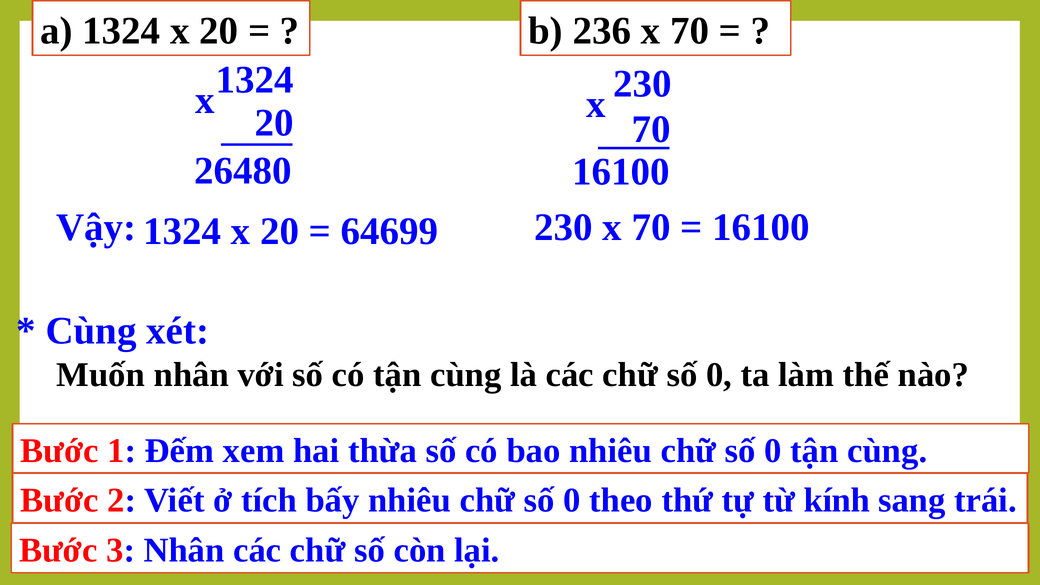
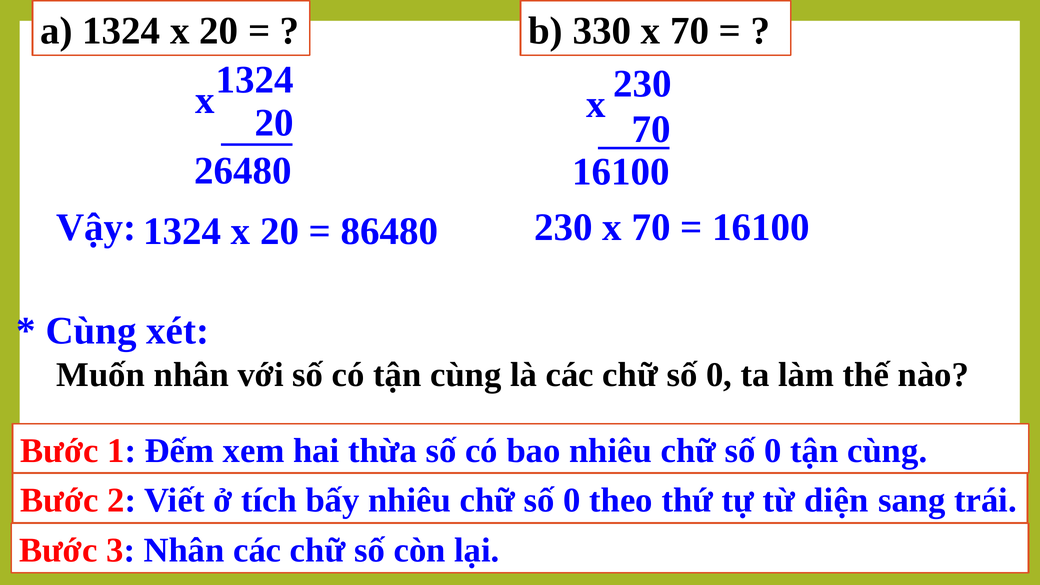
236: 236 -> 330
64699: 64699 -> 86480
kính: kính -> diện
